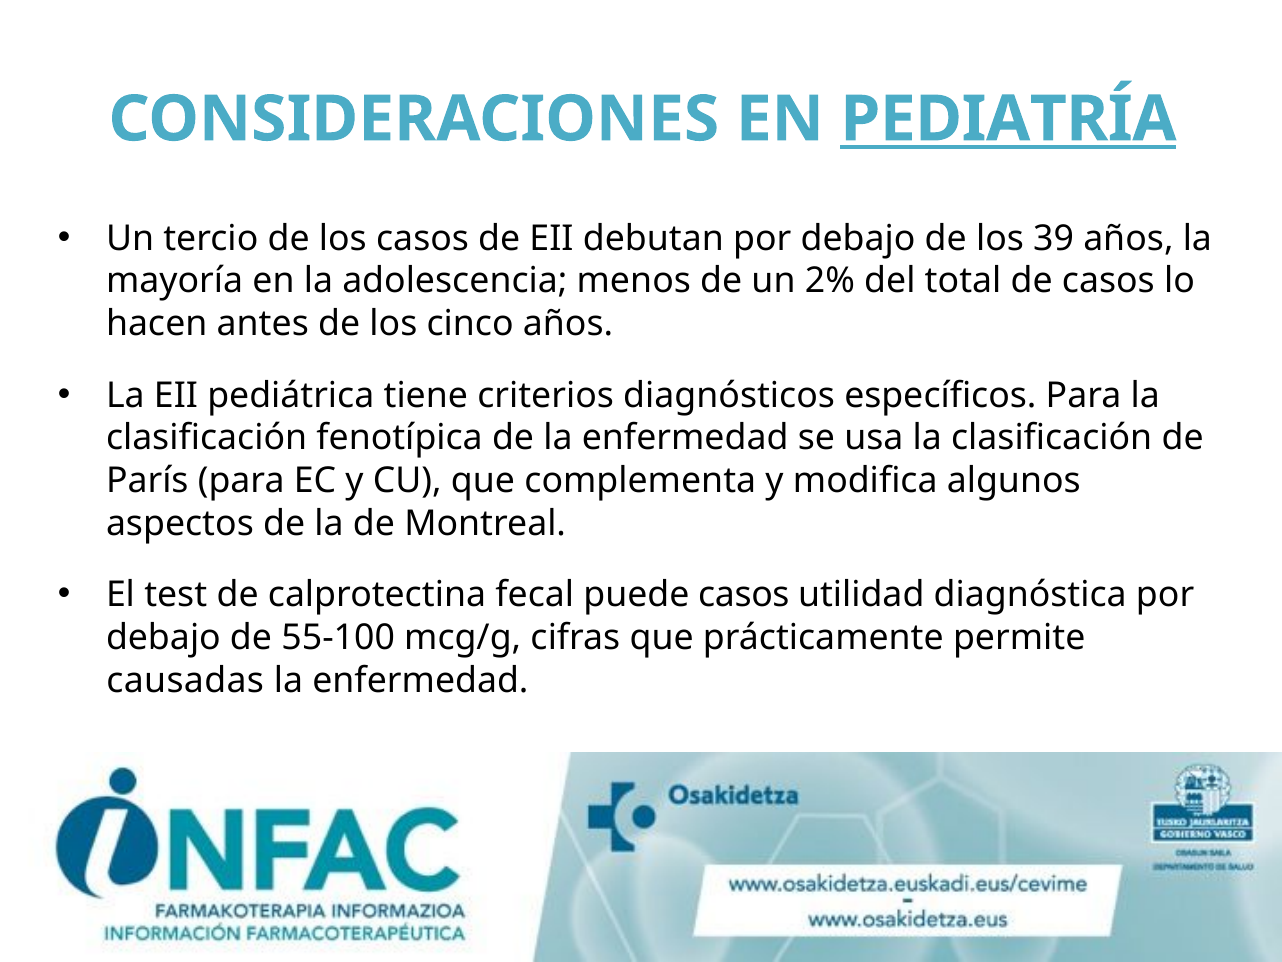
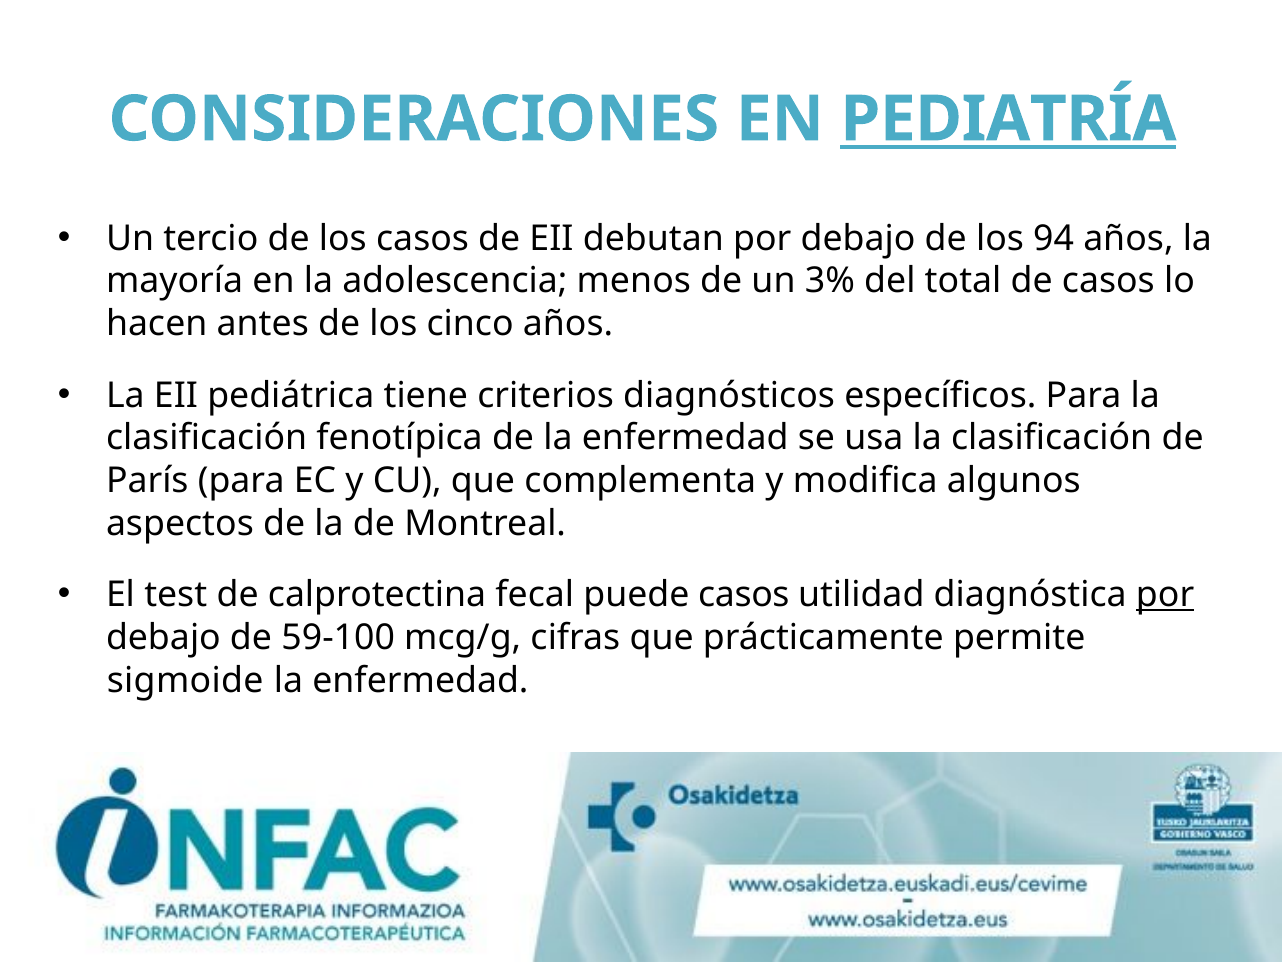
39: 39 -> 94
2%: 2% -> 3%
por at (1165, 595) underline: none -> present
55-100: 55-100 -> 59-100
causadas: causadas -> sigmoide
